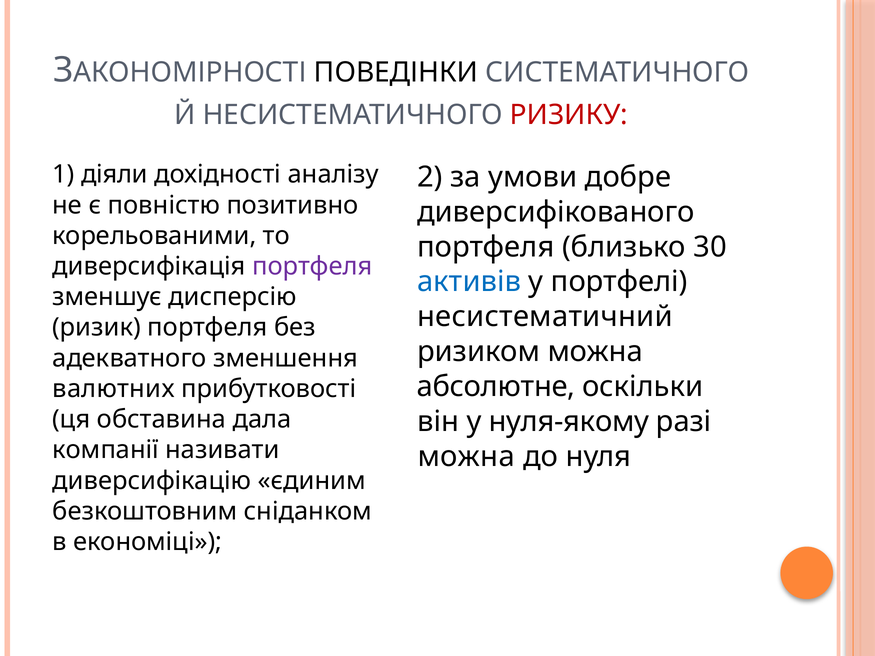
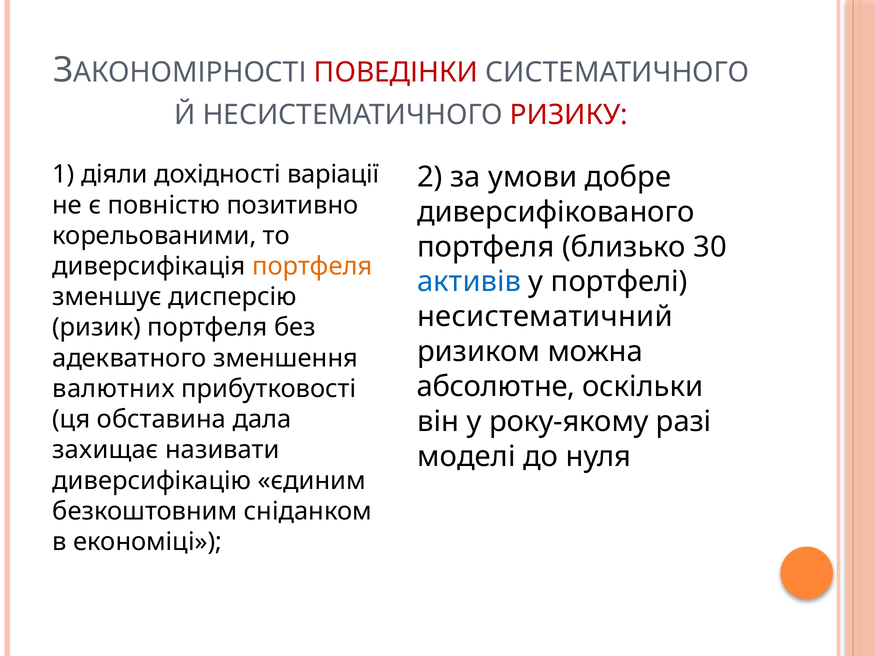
ПОВЕДІНКИ colour: black -> red
аналізу: аналізу -> варіації
портфеля at (312, 266) colour: purple -> orange
нуля-якому: нуля-якому -> року-якому
компанії: компанії -> захищає
можна at (466, 457): можна -> моделі
